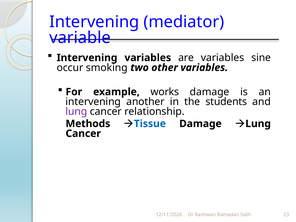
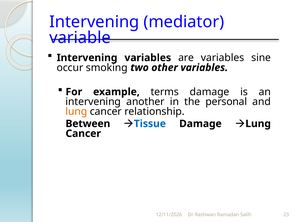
works: works -> terms
students: students -> personal
lung at (76, 112) colour: purple -> orange
Methods: Methods -> Between
